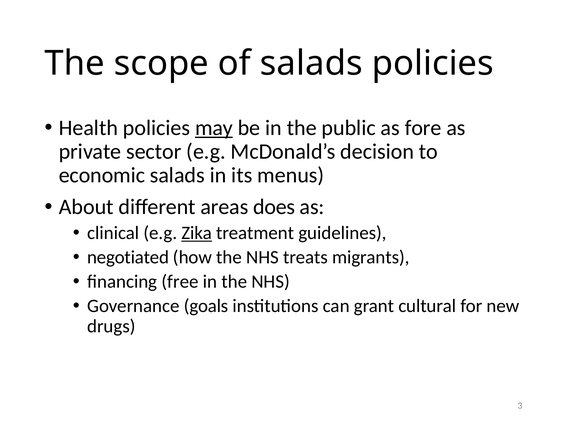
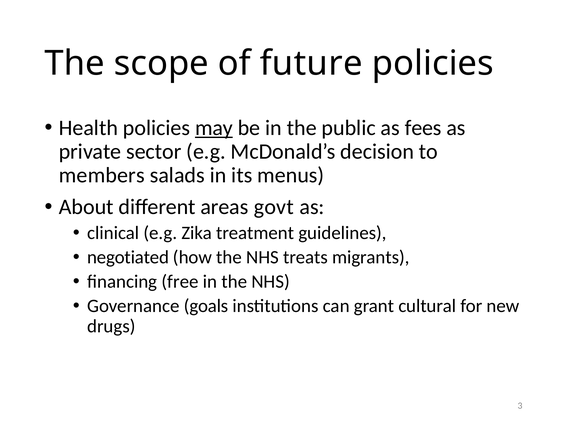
of salads: salads -> future
fore: fore -> fees
economic: economic -> members
does: does -> govt
Zika underline: present -> none
